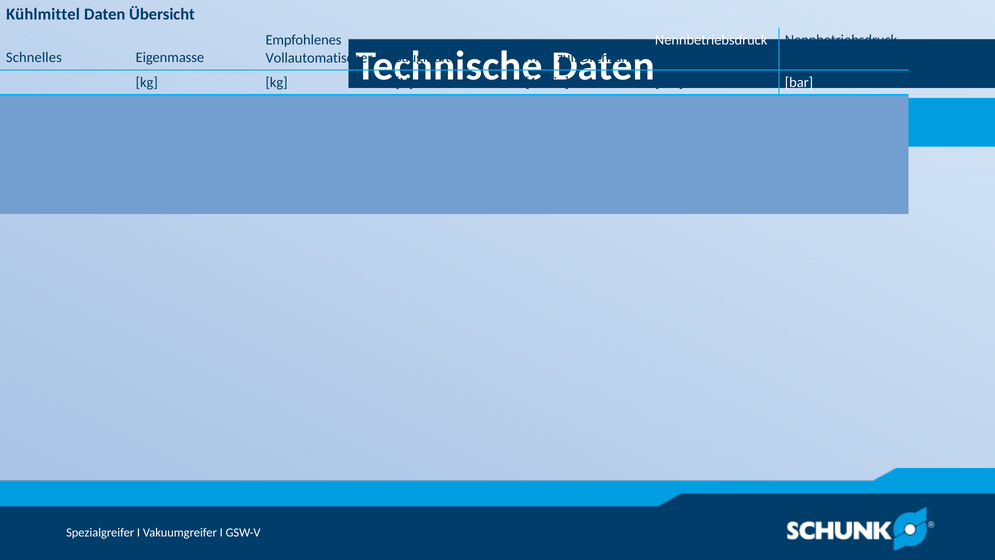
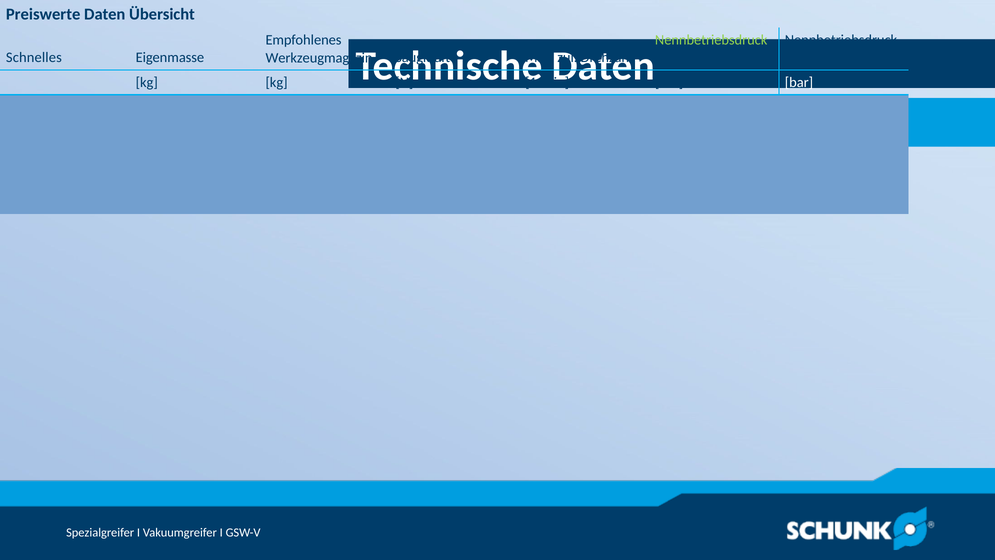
Kühlmittel at (43, 14): Kühlmittel -> Preiswerte
Nennbetriebsdruck at (711, 40) colour: white -> light green
Vollautomatischer: Vollautomatischer -> Werkzeugmagazin
